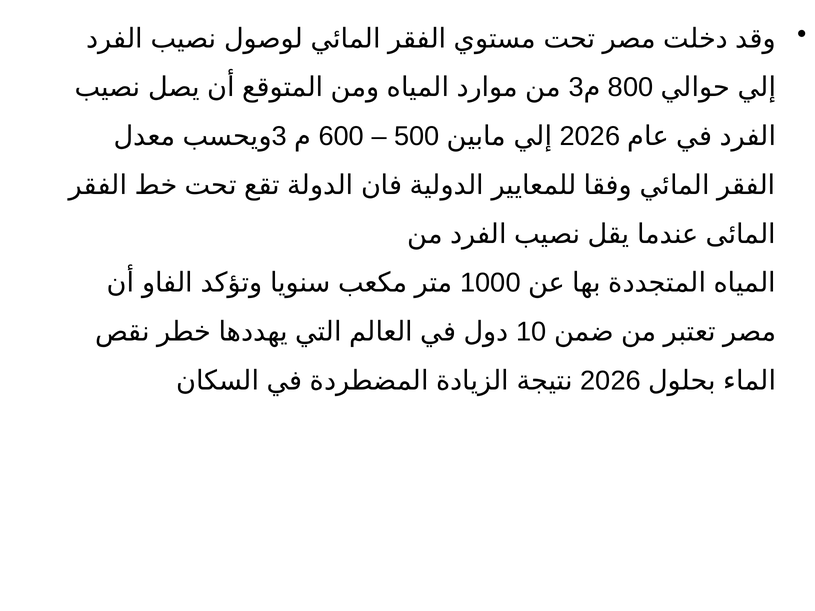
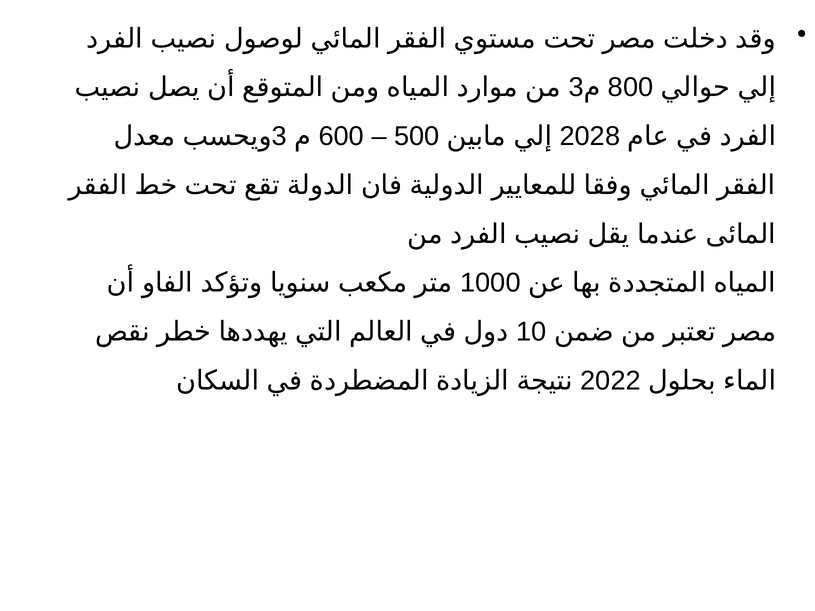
2026 at (590, 136): 2026 -> 2028
2026 at (611, 381): 2026 -> 2022
